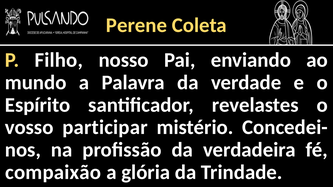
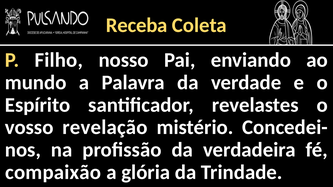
Perene: Perene -> Receba
participar: participar -> revelação
